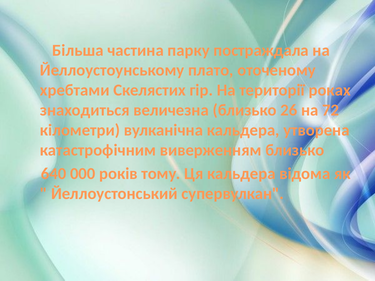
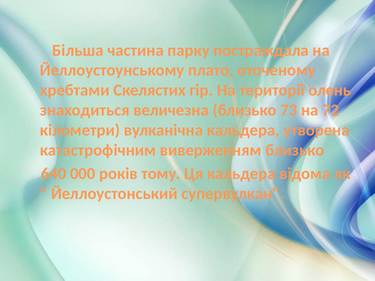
роках: роках -> олень
26: 26 -> 73
